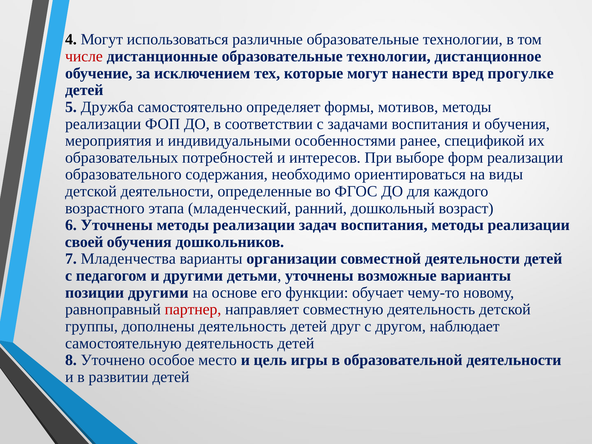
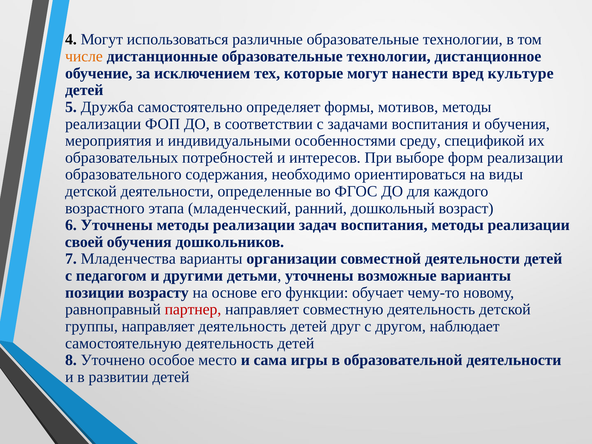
числе colour: red -> orange
прогулке: прогулке -> культуре
ранее: ранее -> среду
позиции другими: другими -> возрасту
группы дополнены: дополнены -> направляет
цель: цель -> сама
